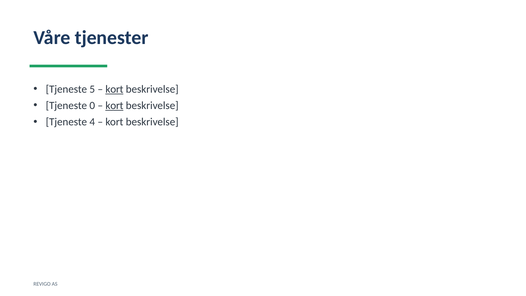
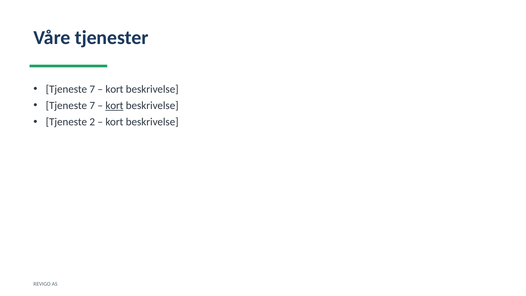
5 at (92, 89): 5 -> 7
kort at (114, 89) underline: present -> none
0 at (92, 106): 0 -> 7
4: 4 -> 2
